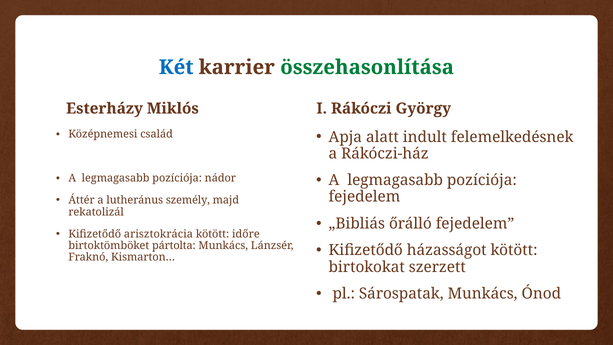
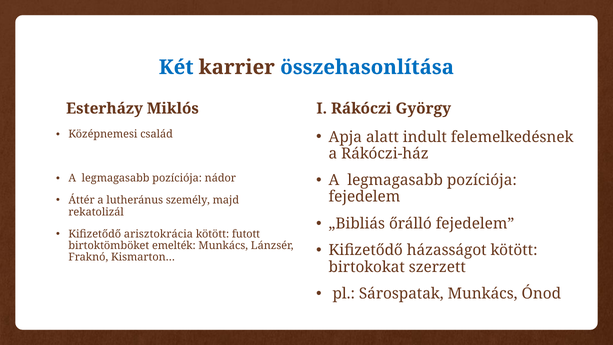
összehasonlítása colour: green -> blue
időre: időre -> futott
pártolta: pártolta -> emelték
